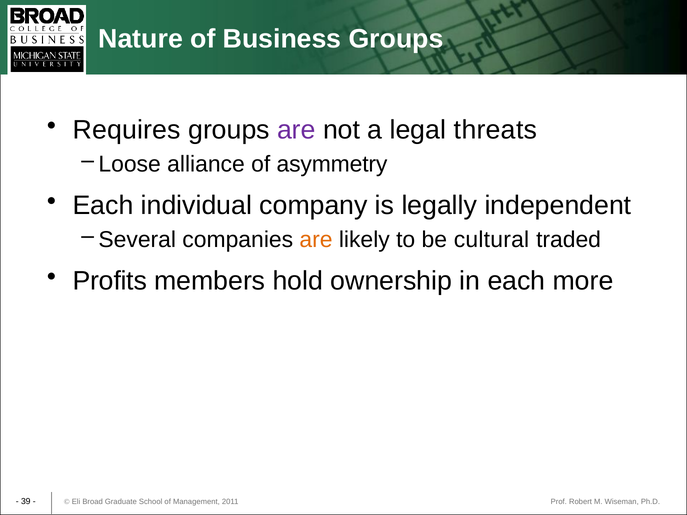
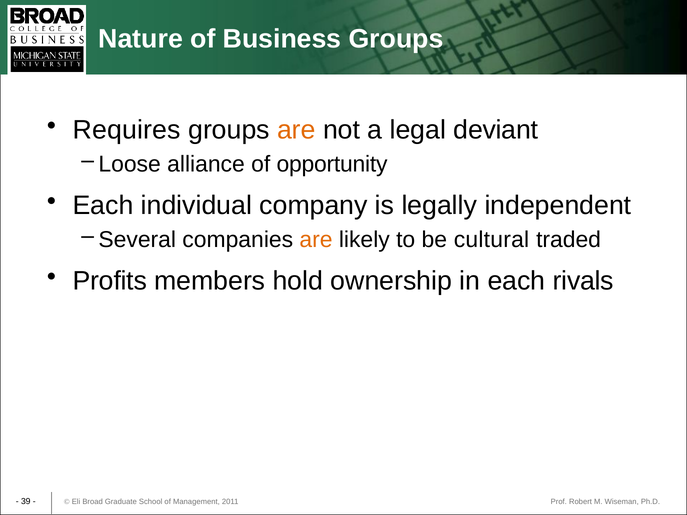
are at (296, 130) colour: purple -> orange
threats: threats -> deviant
asymmetry: asymmetry -> opportunity
more: more -> rivals
